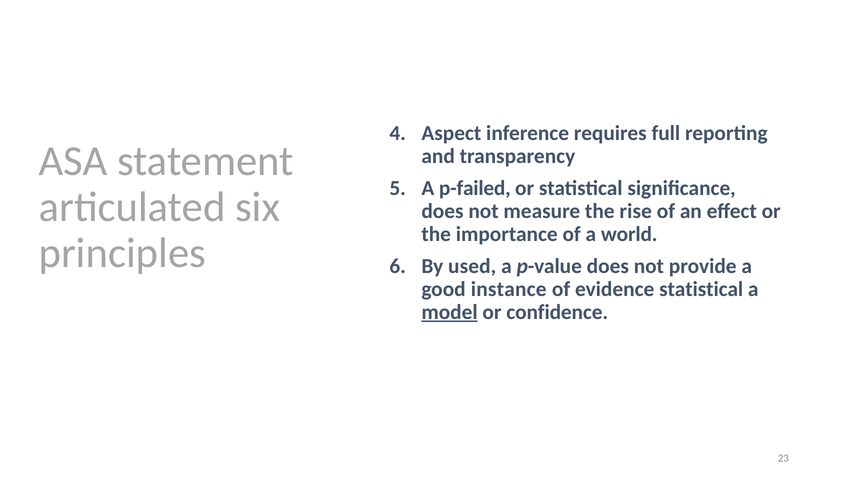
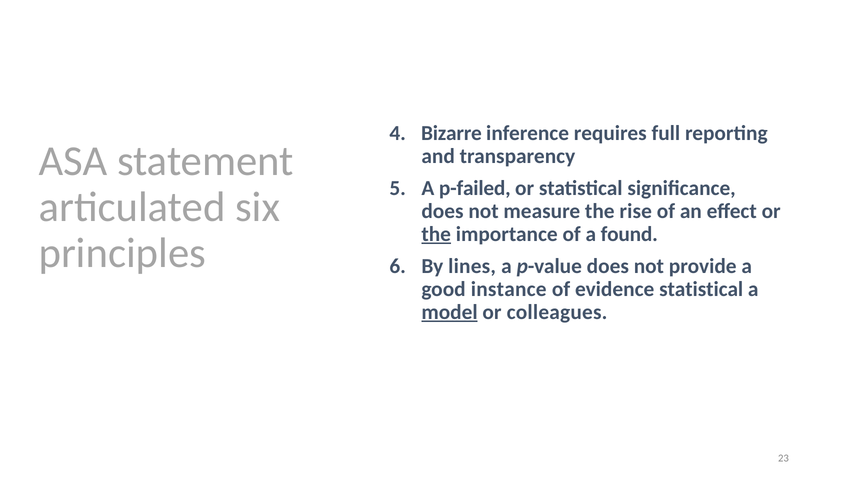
Aspect: Aspect -> Bizarre
the at (436, 234) underline: none -> present
world: world -> found
used: used -> lines
confidence: confidence -> colleagues
